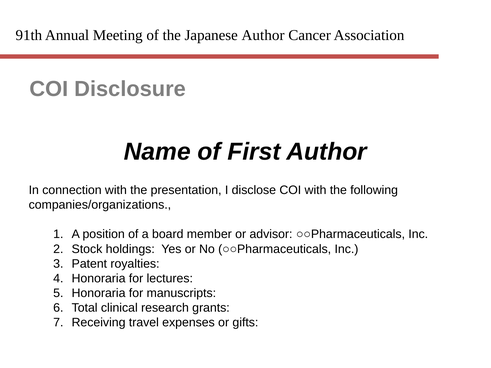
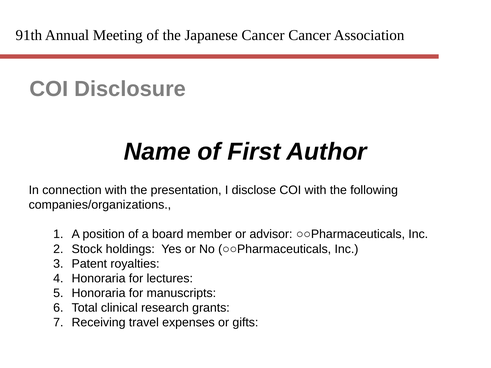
Japanese Author: Author -> Cancer
